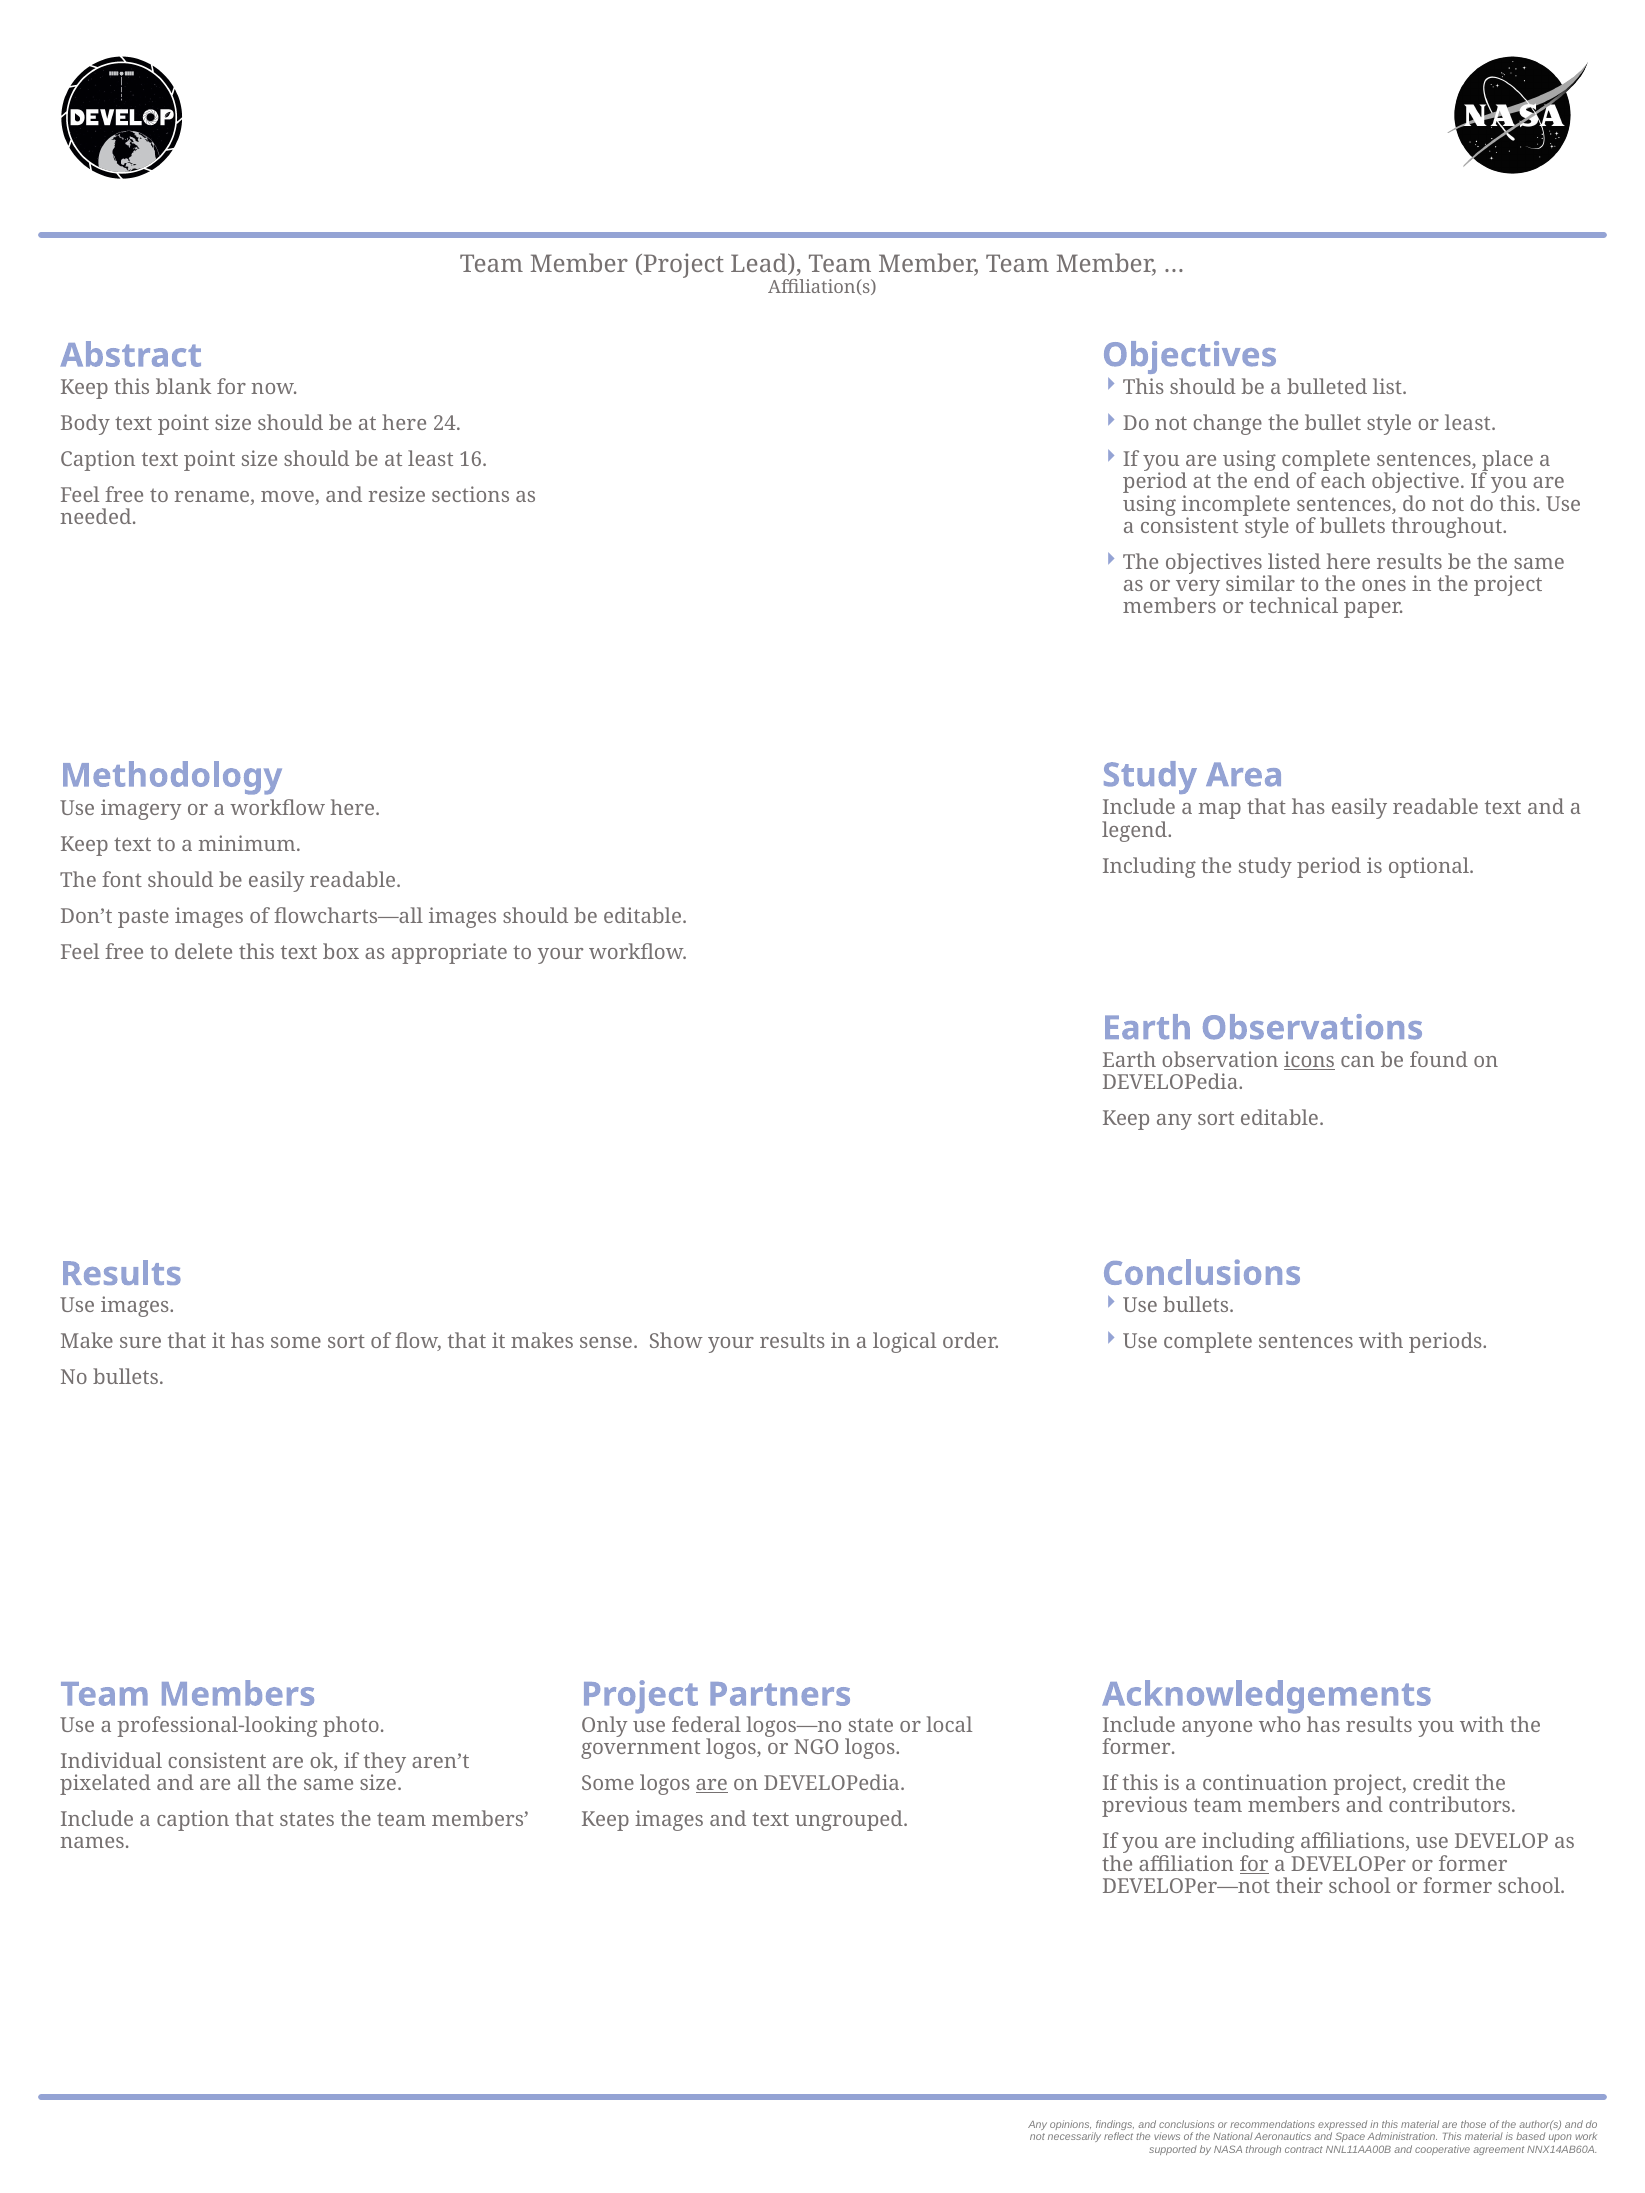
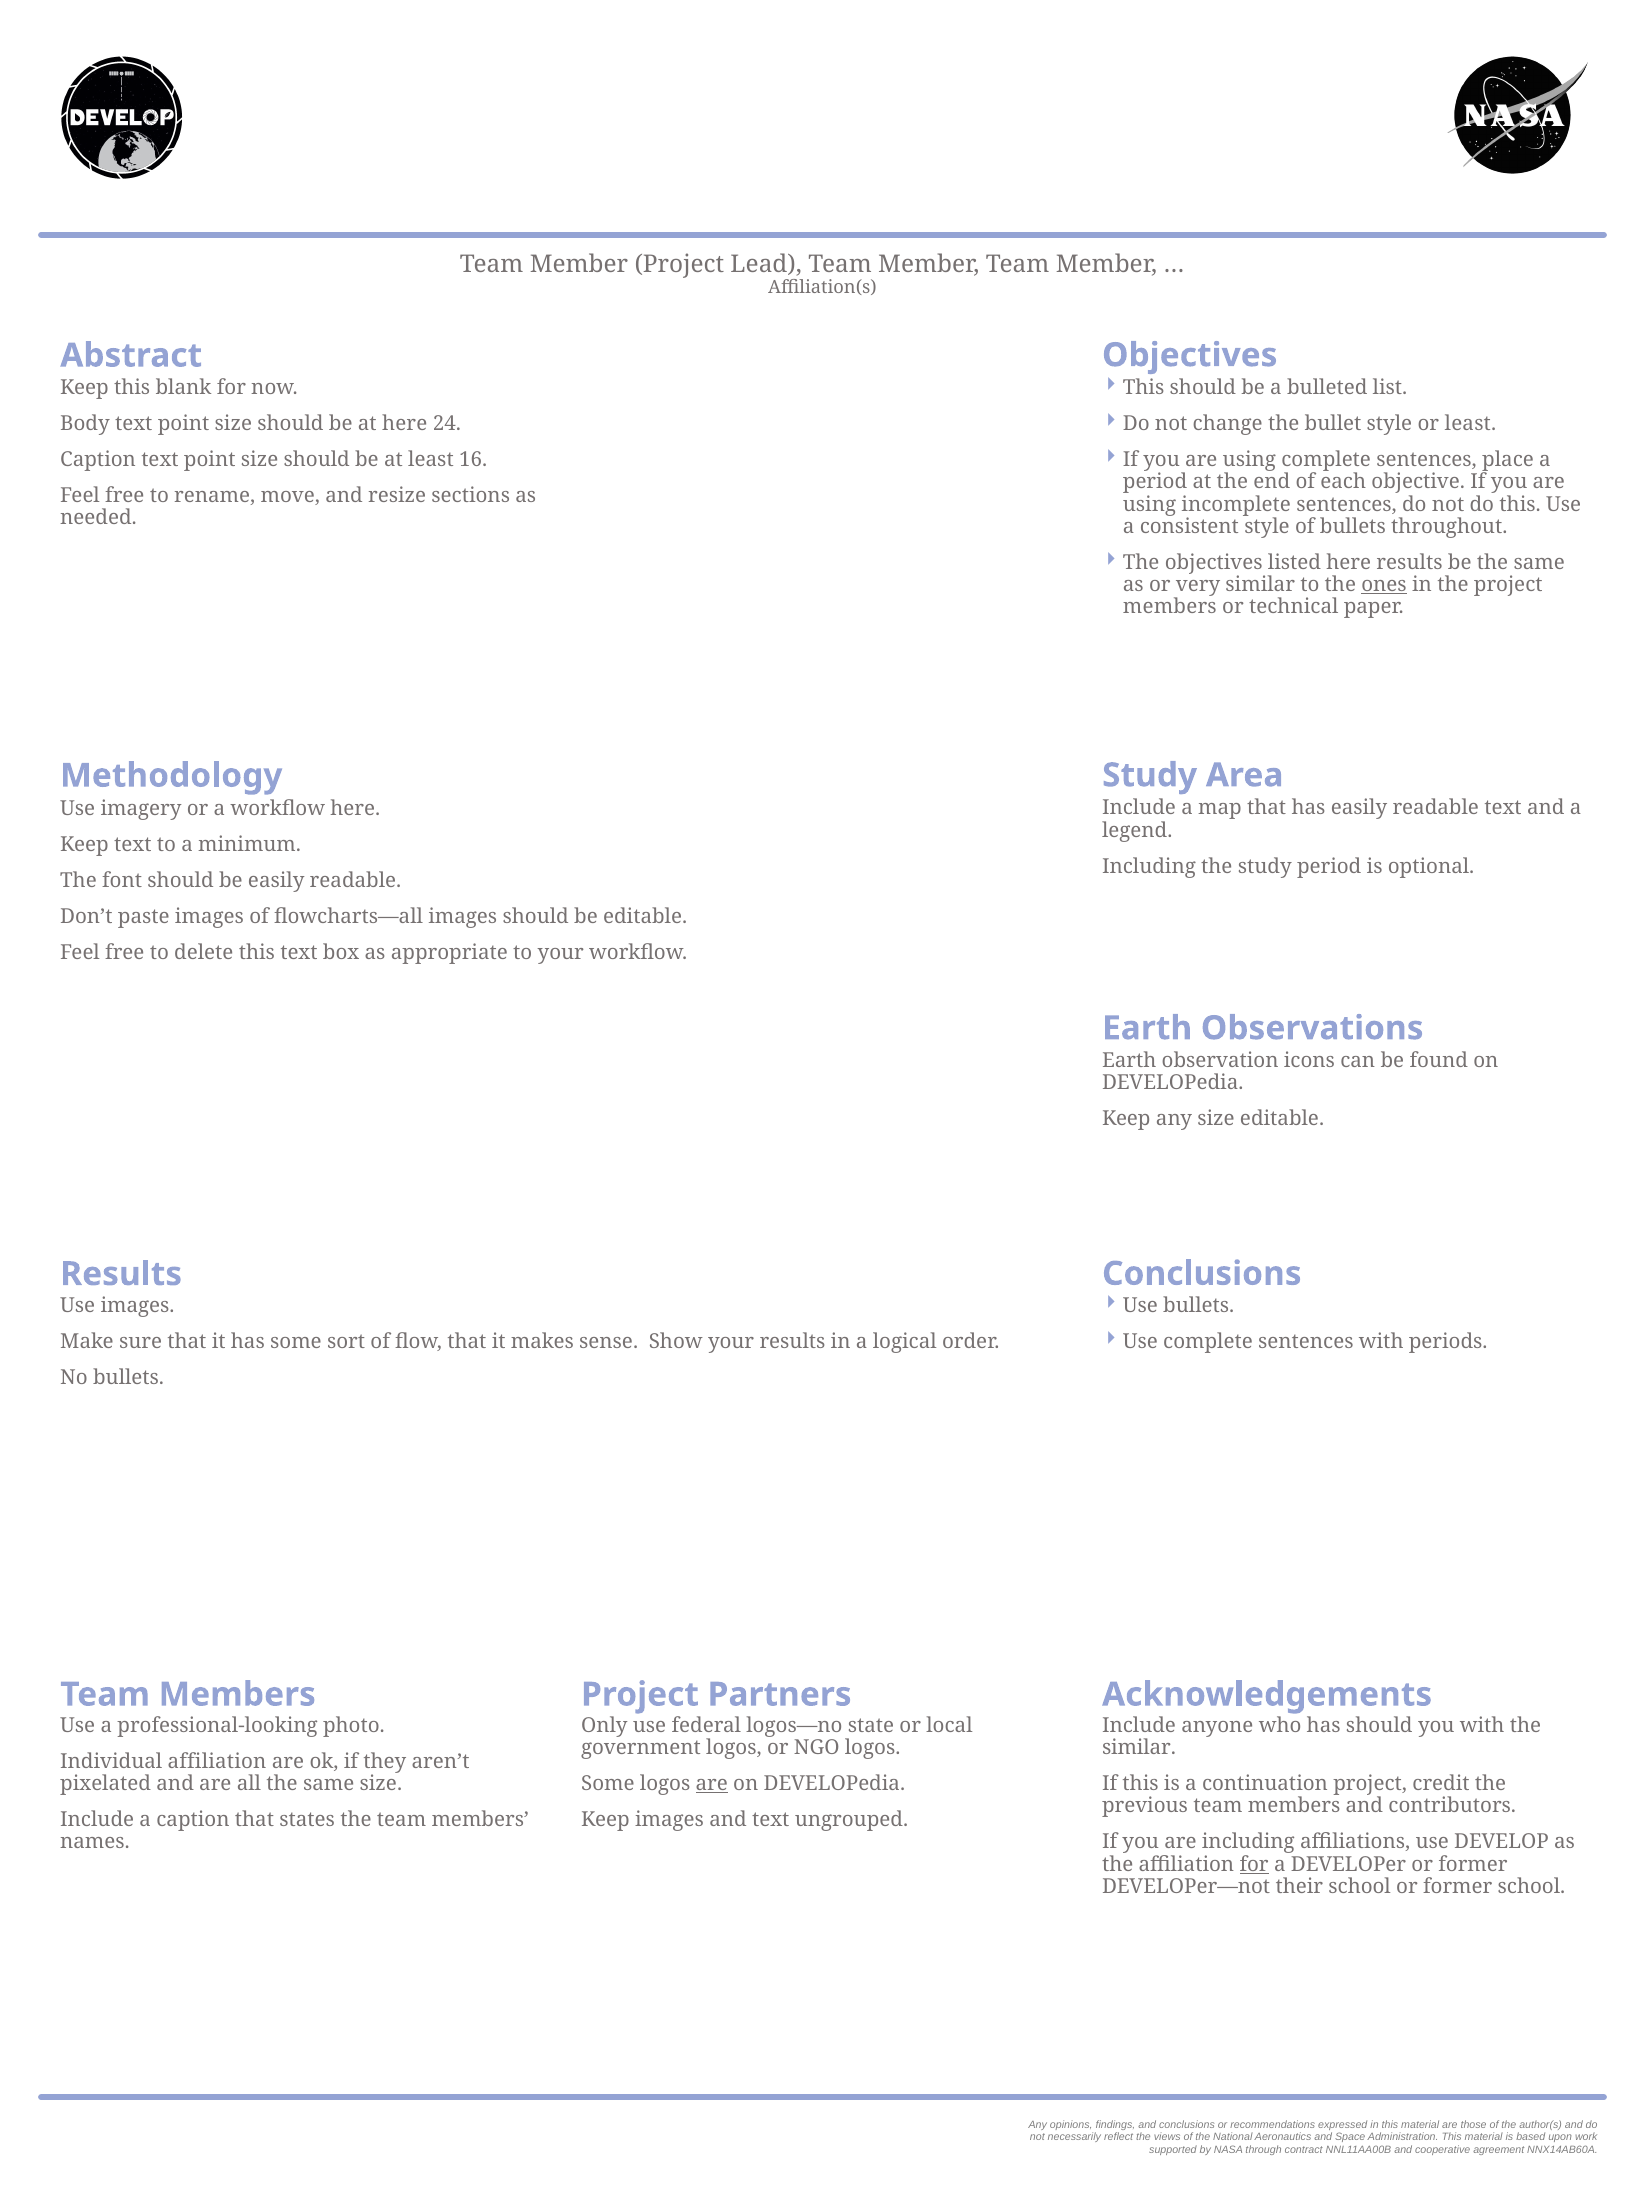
ones underline: none -> present
icons underline: present -> none
any sort: sort -> size
has results: results -> should
former at (1139, 1748): former -> similar
Individual consistent: consistent -> affiliation
